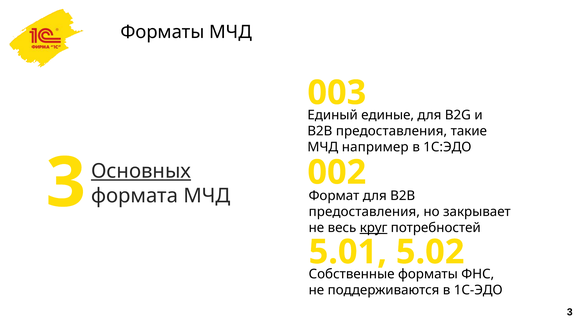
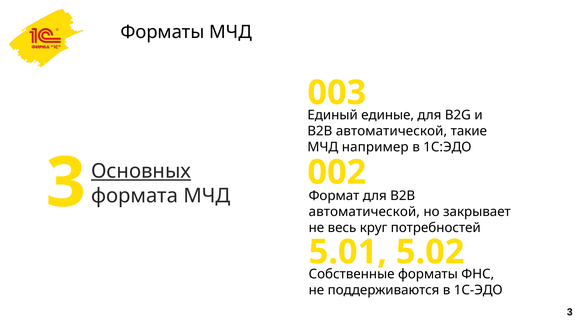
предоставления at (391, 131): предоставления -> автоматической
предоставления at (364, 212): предоставления -> автоматической
круг underline: present -> none
